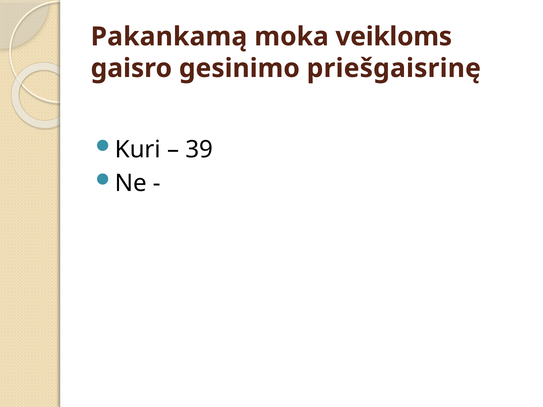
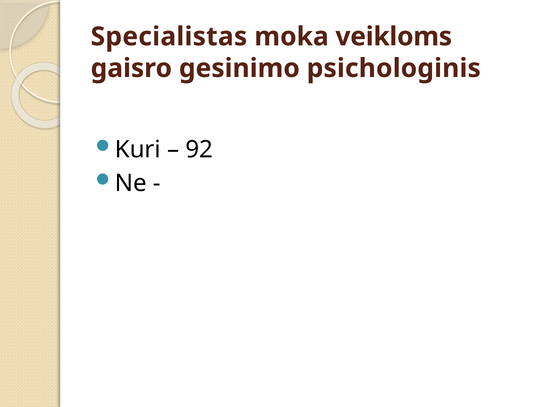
Pakankamą: Pakankamą -> Specialistas
priešgaisrinę: priešgaisrinę -> psichologinis
39: 39 -> 92
